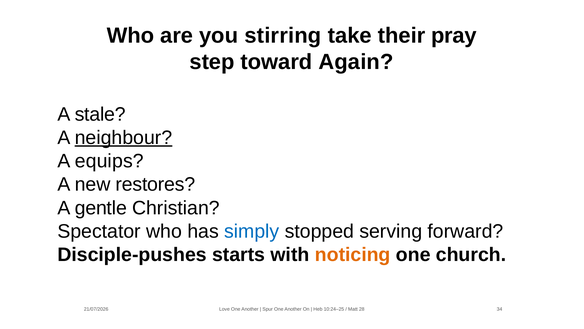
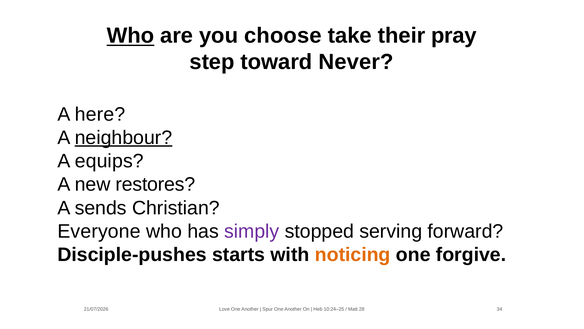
Who at (131, 36) underline: none -> present
stirring: stirring -> choose
Again: Again -> Never
stale: stale -> here
gentle: gentle -> sends
Spectator: Spectator -> Everyone
simply colour: blue -> purple
church: church -> forgive
